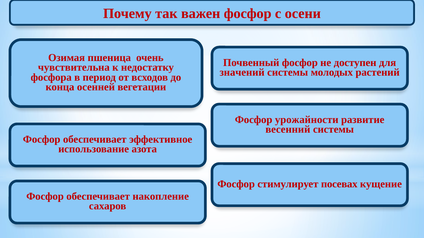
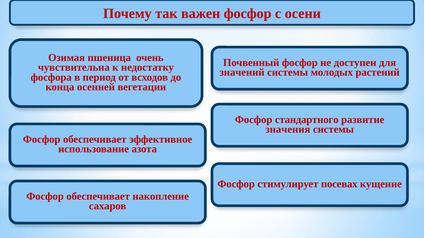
урожайности: урожайности -> стандартного
весенний: весенний -> значения
